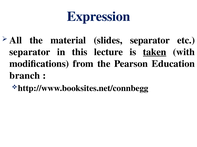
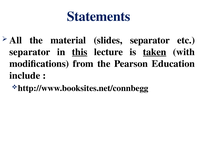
Expression: Expression -> Statements
this underline: none -> present
branch: branch -> include
